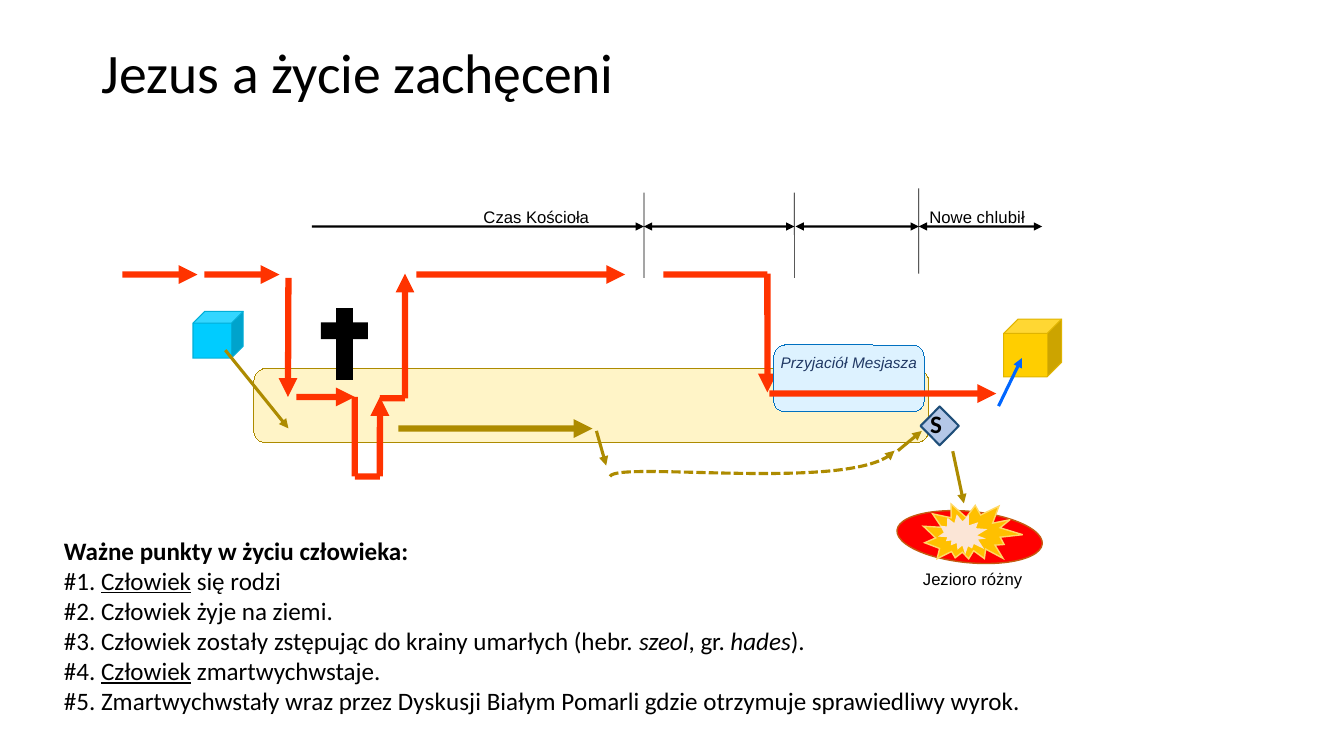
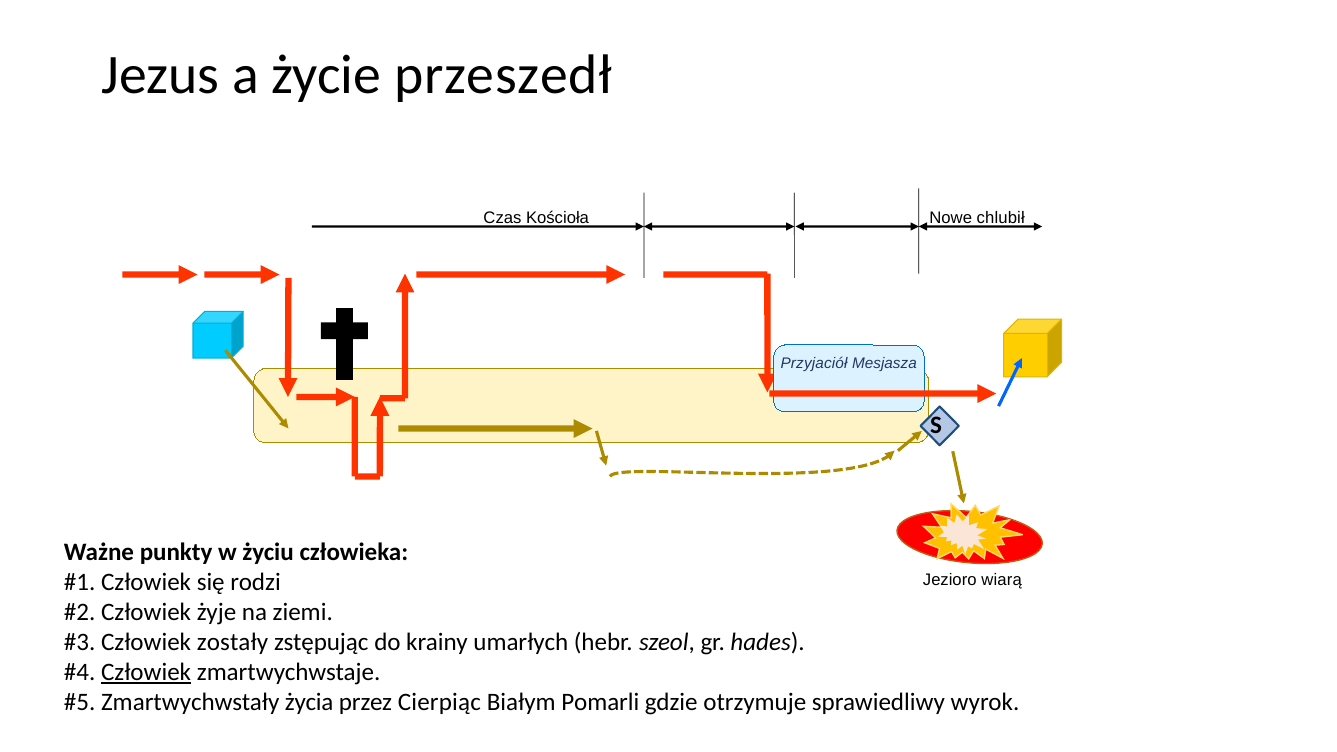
zachęceni: zachęceni -> przeszedł
Człowiek at (146, 582) underline: present -> none
różny: różny -> wiarą
wraz: wraz -> życia
Dyskusji: Dyskusji -> Cierpiąc
